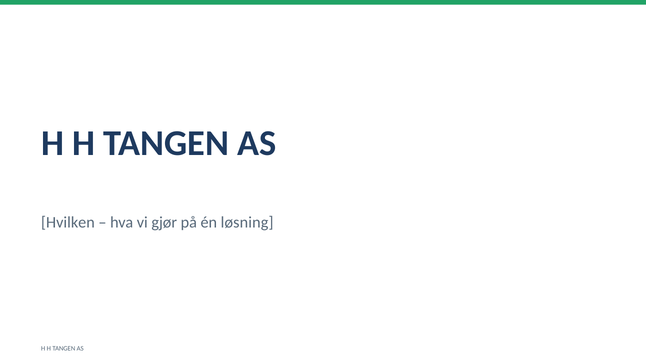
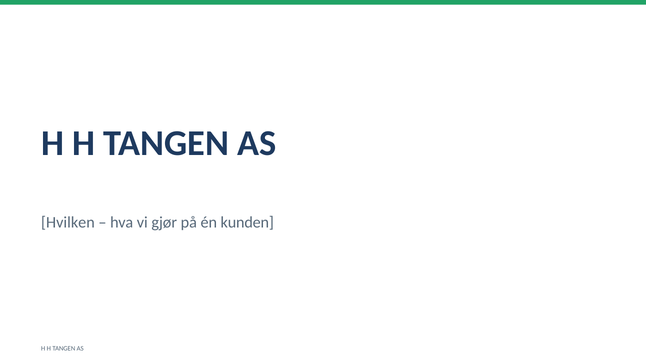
løsning: løsning -> kunden
